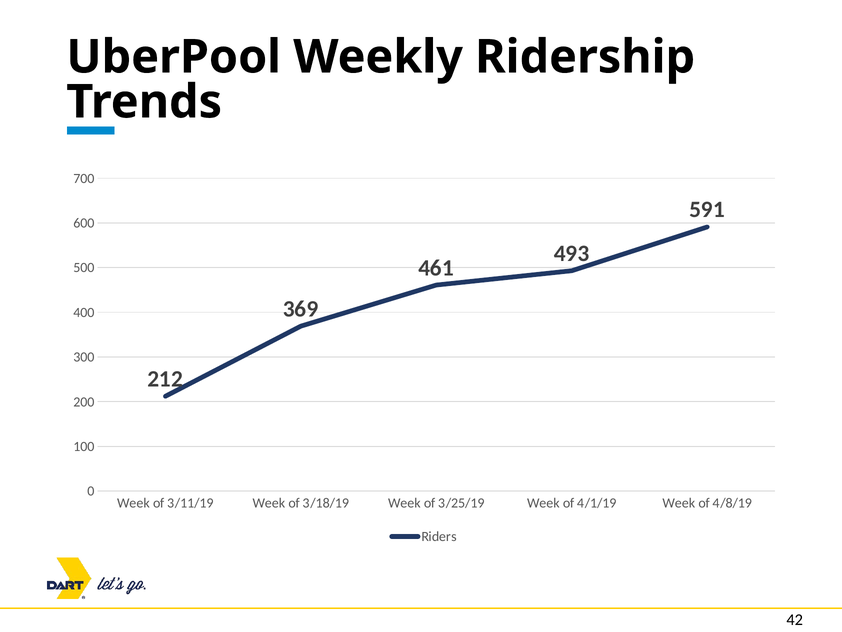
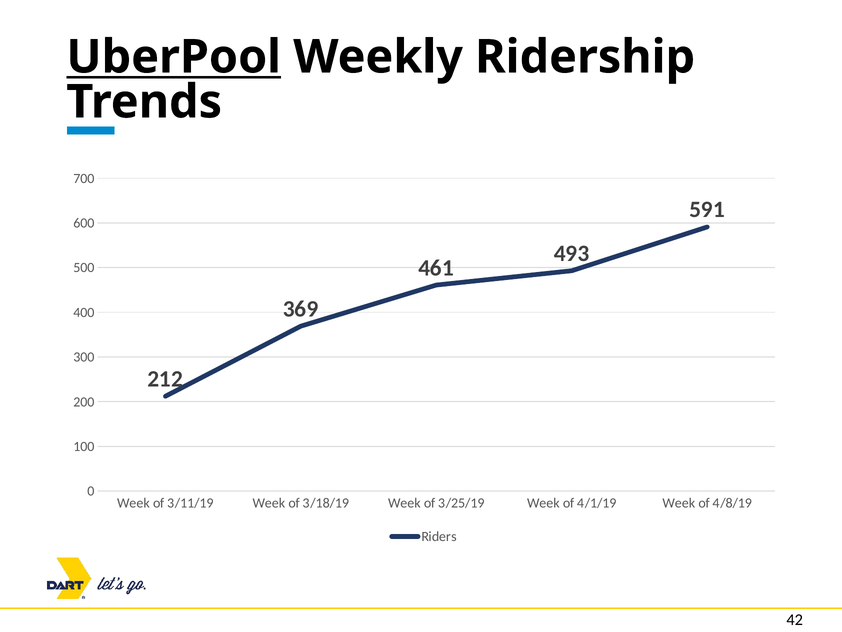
UberPool underline: none -> present
